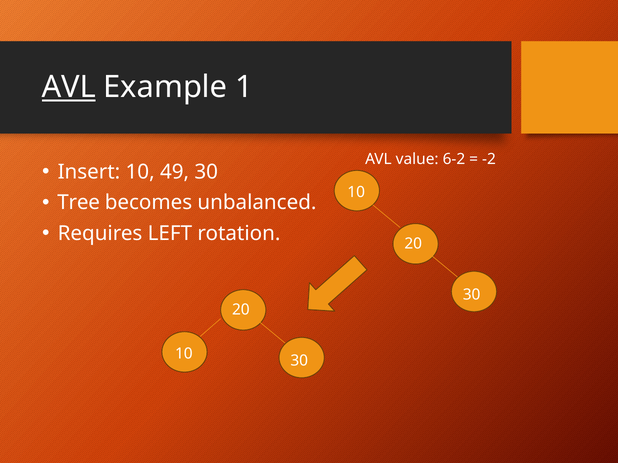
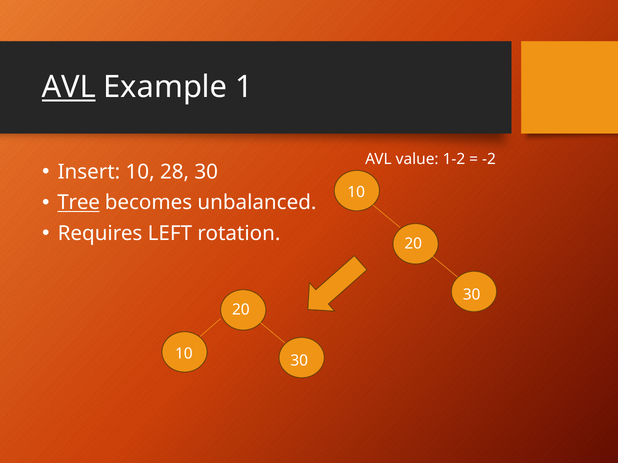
6-2: 6-2 -> 1-2
49: 49 -> 28
Tree underline: none -> present
